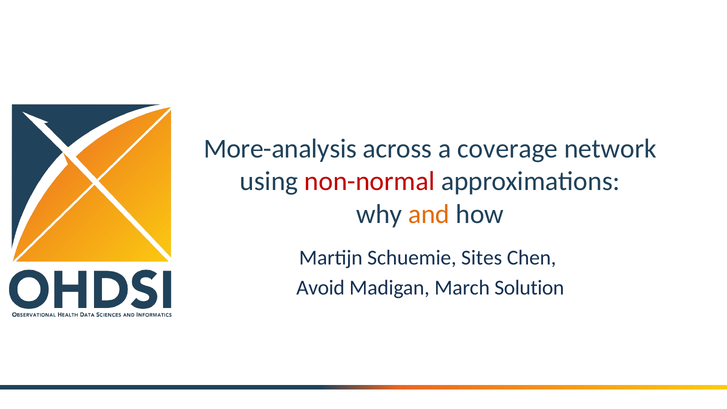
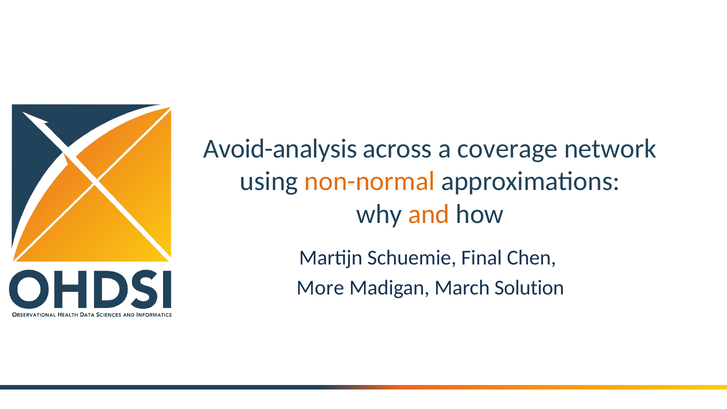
More-analysis: More-analysis -> Avoid-analysis
non-normal colour: red -> orange
Sites: Sites -> Final
Avoid: Avoid -> More
